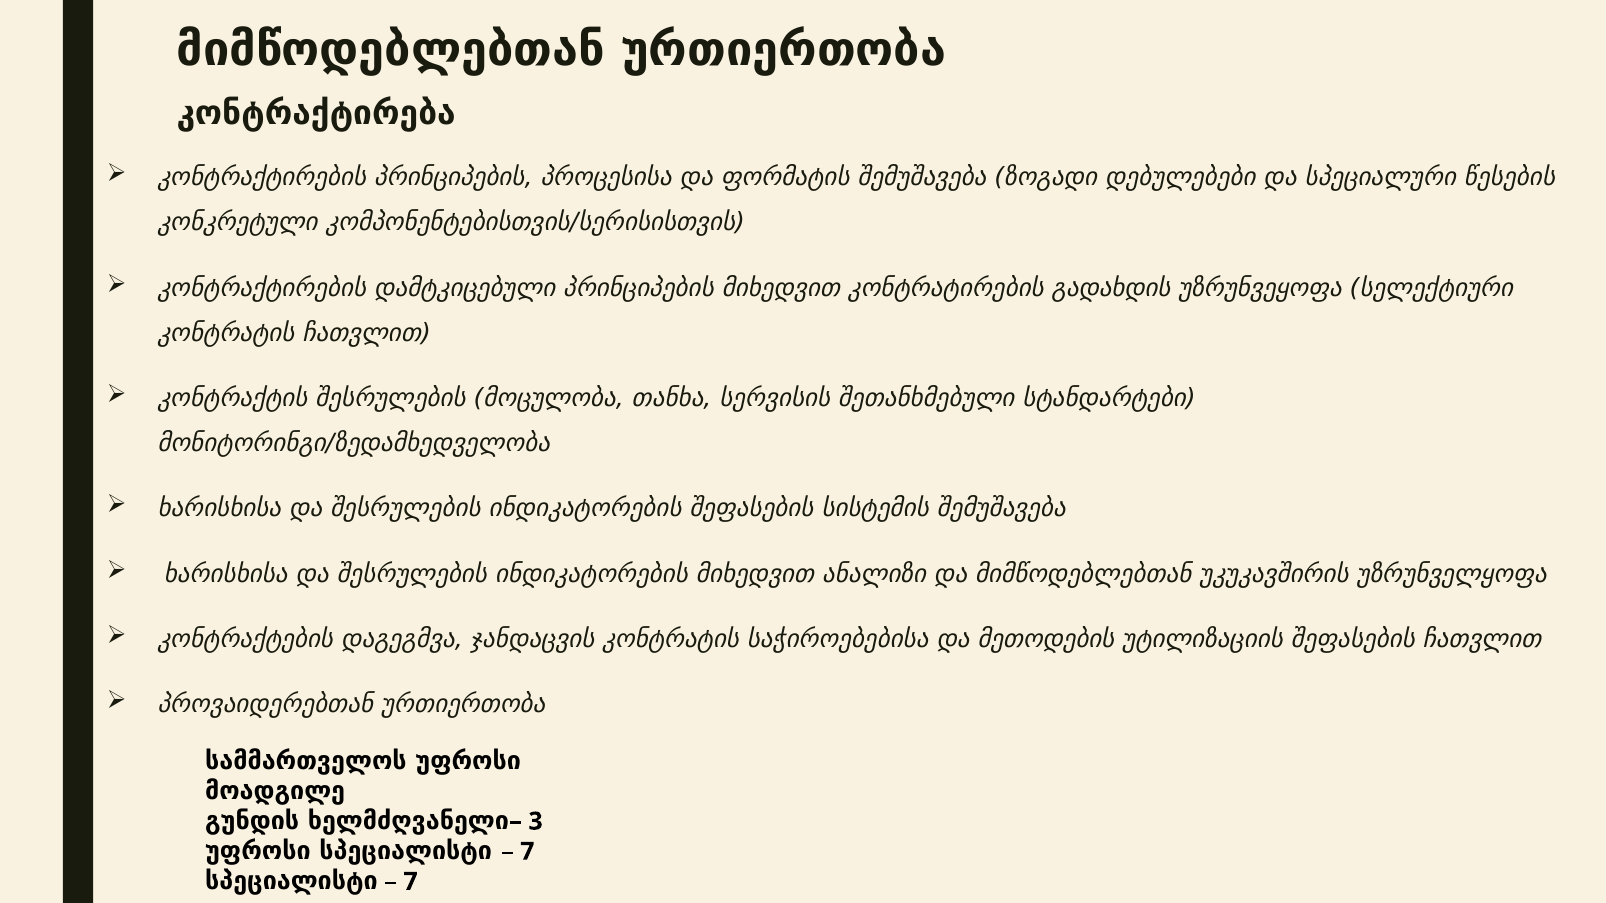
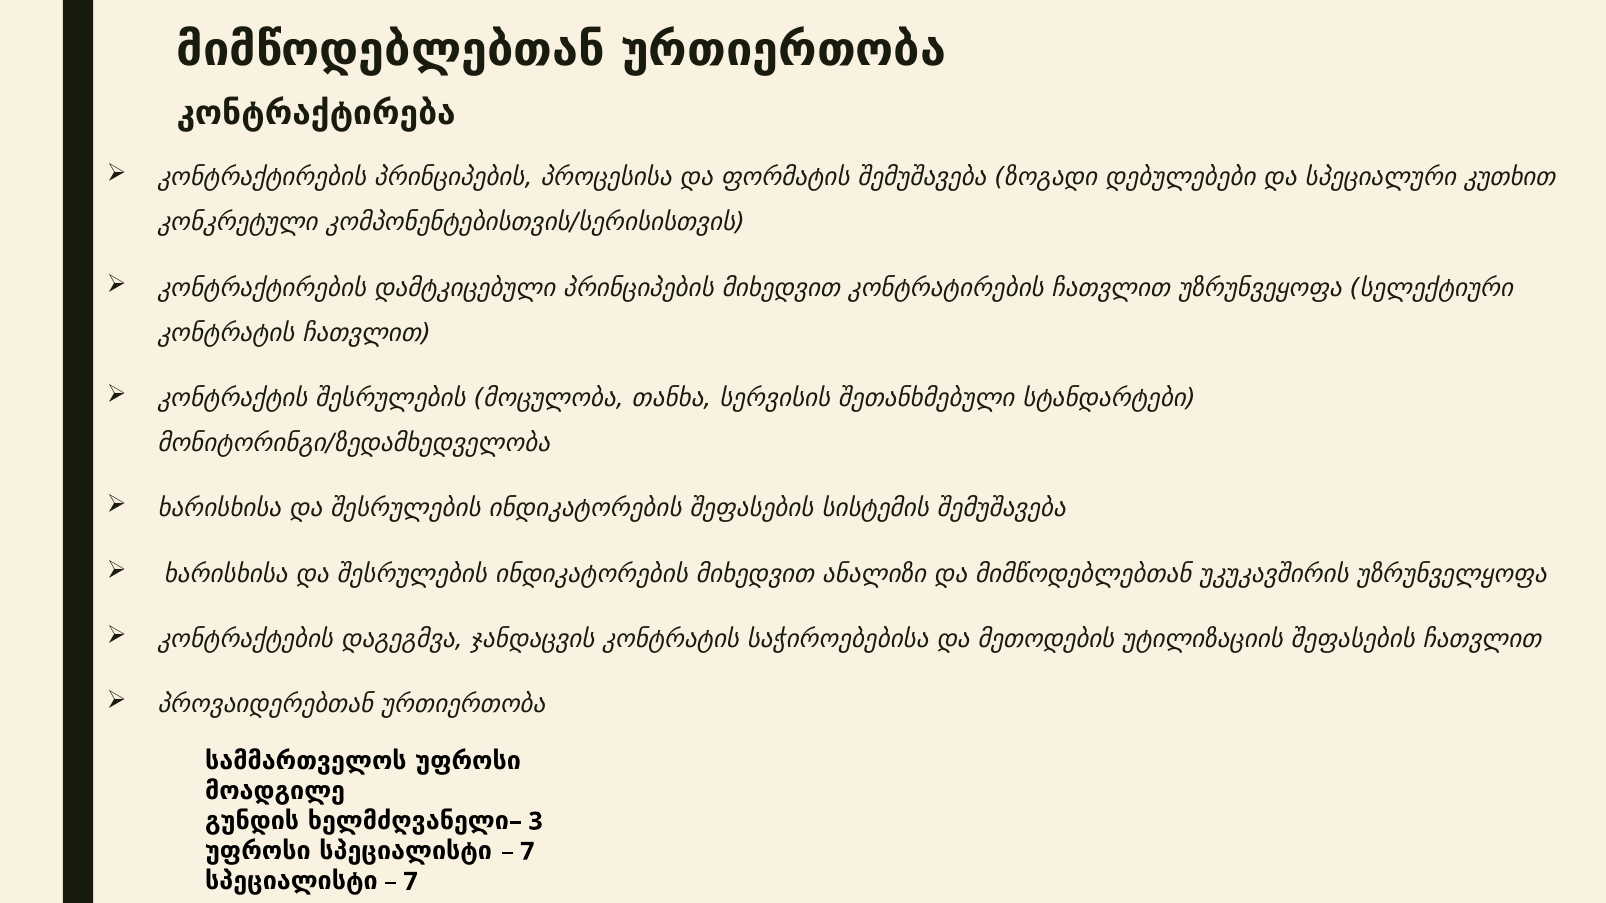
წესების: წესების -> კუთხით
კონტრატირების გადახდის: გადახდის -> ჩათვლით
